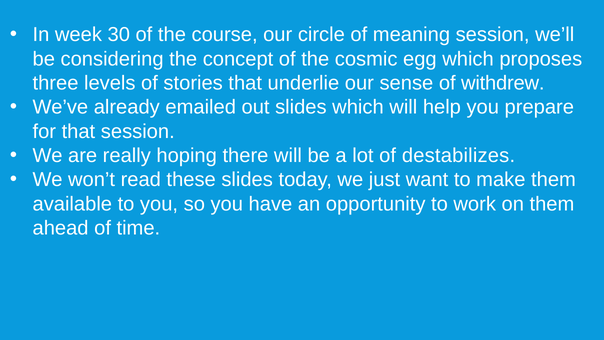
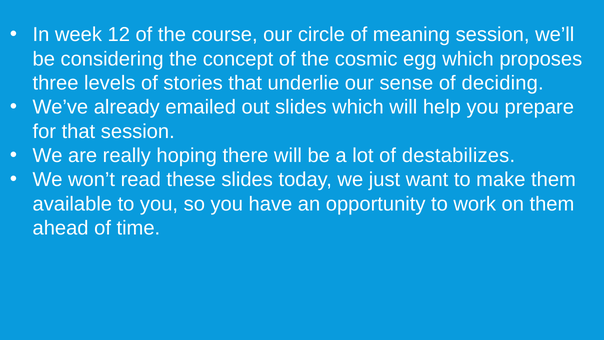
30: 30 -> 12
withdrew: withdrew -> deciding
